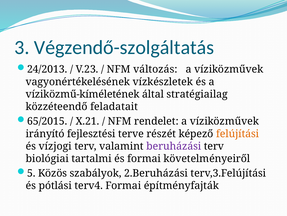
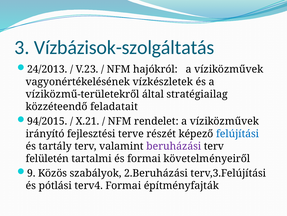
Végzendő-szolgáltatás: Végzendő-szolgáltatás -> Vízbázisok-szolgáltatás
változás: változás -> hajókról
víziközmű-kíméletének: víziközmű-kíméletének -> víziközmű-területekről
65/2015: 65/2015 -> 94/2015
felújítási colour: orange -> blue
vízjogi: vízjogi -> tartály
biológiai: biológiai -> felületén
5: 5 -> 9
